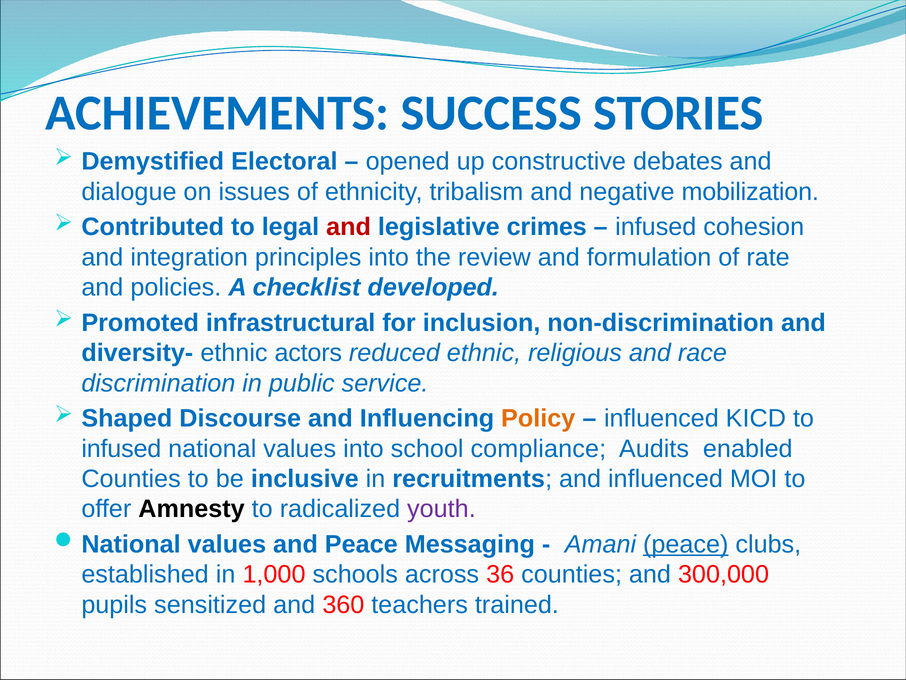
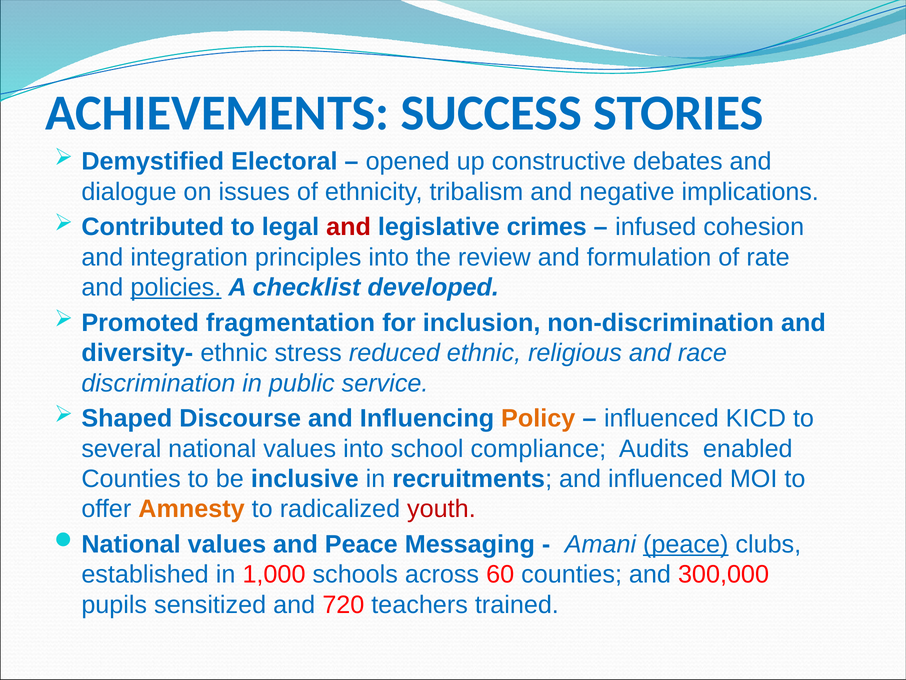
mobilization: mobilization -> implications
policies underline: none -> present
infrastructural: infrastructural -> fragmentation
actors: actors -> stress
infused at (121, 448): infused -> several
Amnesty colour: black -> orange
youth colour: purple -> red
36: 36 -> 60
360: 360 -> 720
